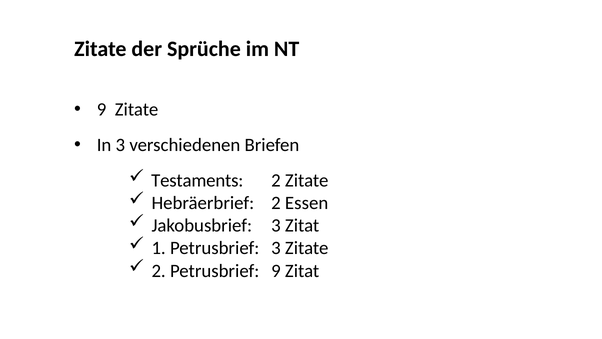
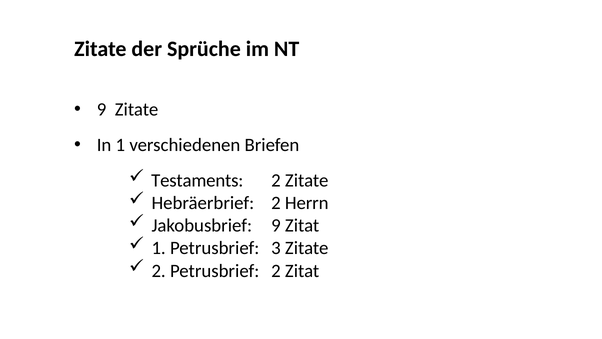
In 3: 3 -> 1
Essen: Essen -> Herrn
Jakobusbrief 3: 3 -> 9
Petrusbrief 9: 9 -> 2
